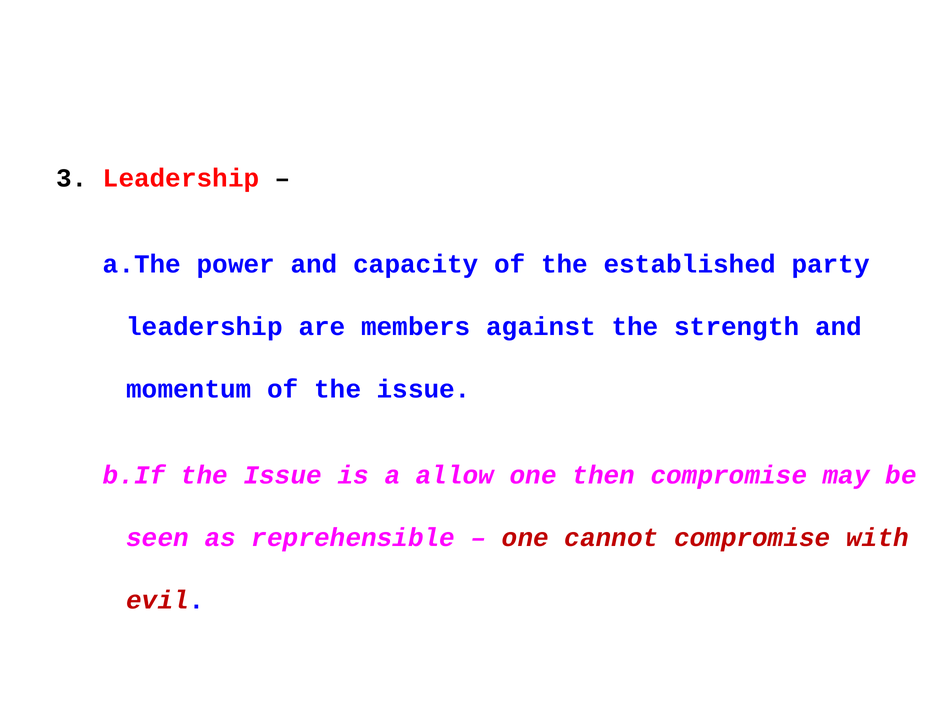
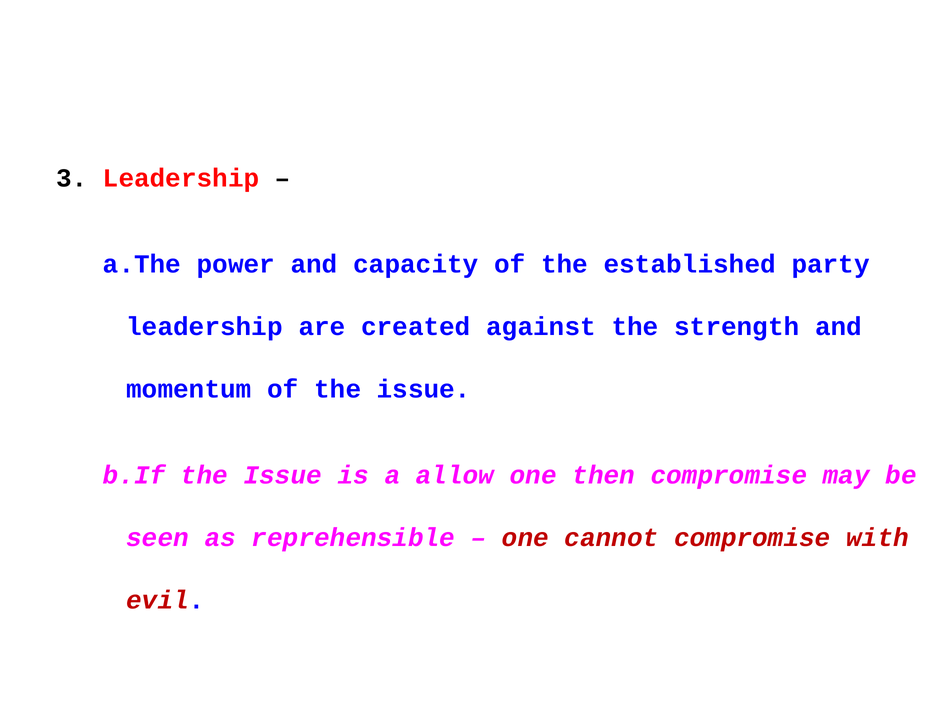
members: members -> created
